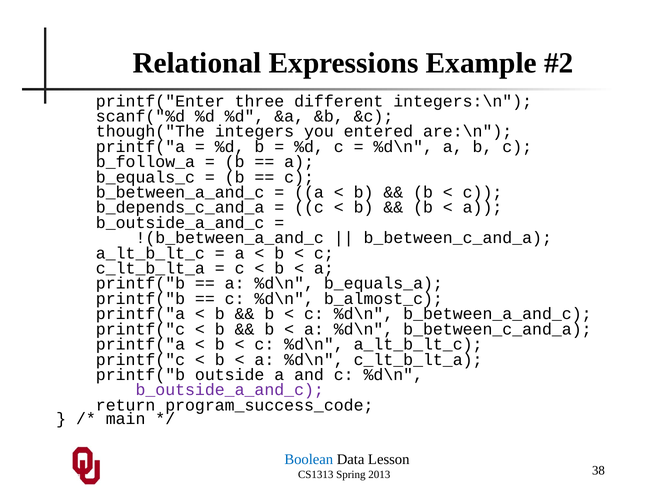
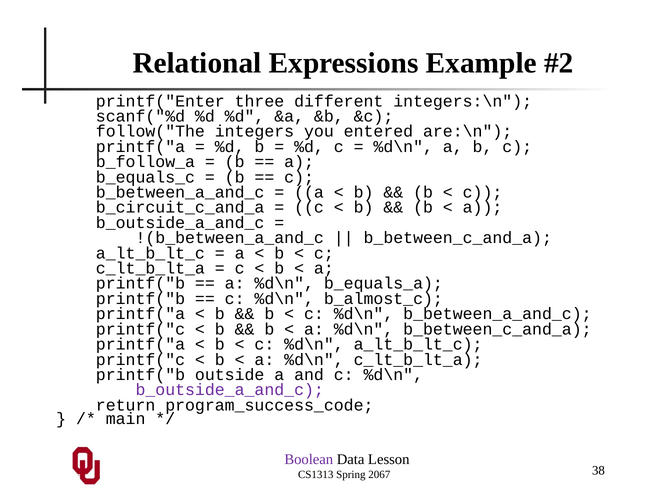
though("The: though("The -> follow("The
b_depends_c_and_a: b_depends_c_and_a -> b_circuit_c_and_a
Boolean colour: blue -> purple
2013: 2013 -> 2067
